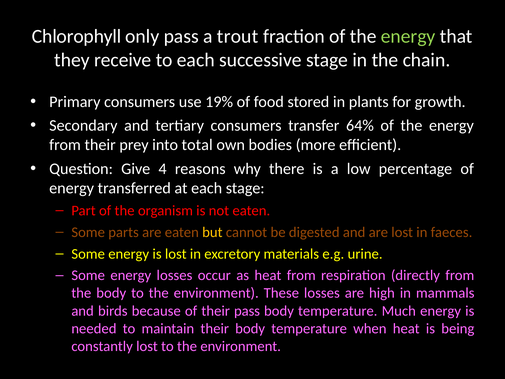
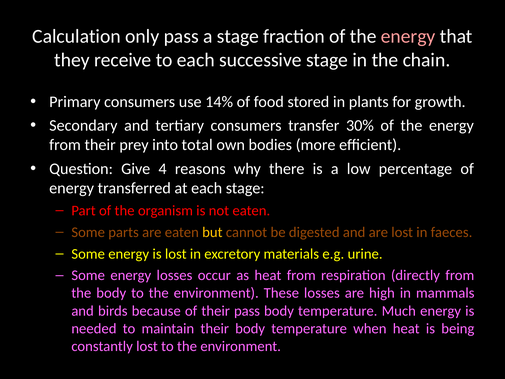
Chlorophyll: Chlorophyll -> Calculation
a trout: trout -> stage
energy at (408, 36) colour: light green -> pink
19%: 19% -> 14%
64%: 64% -> 30%
